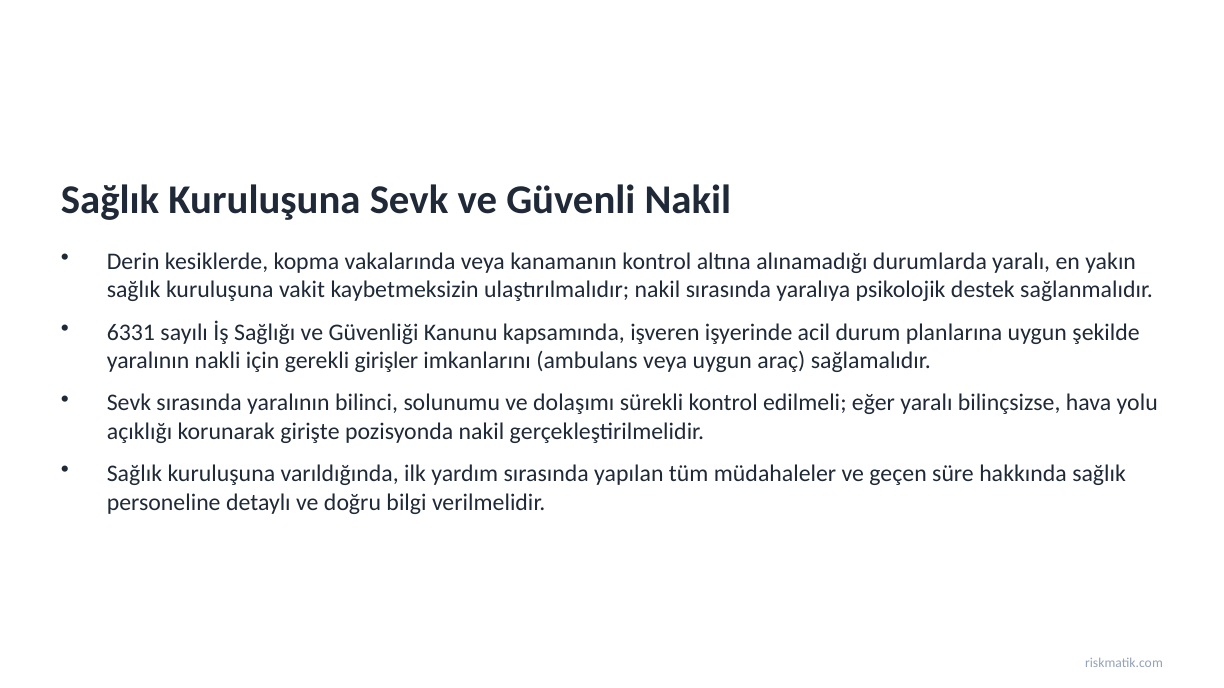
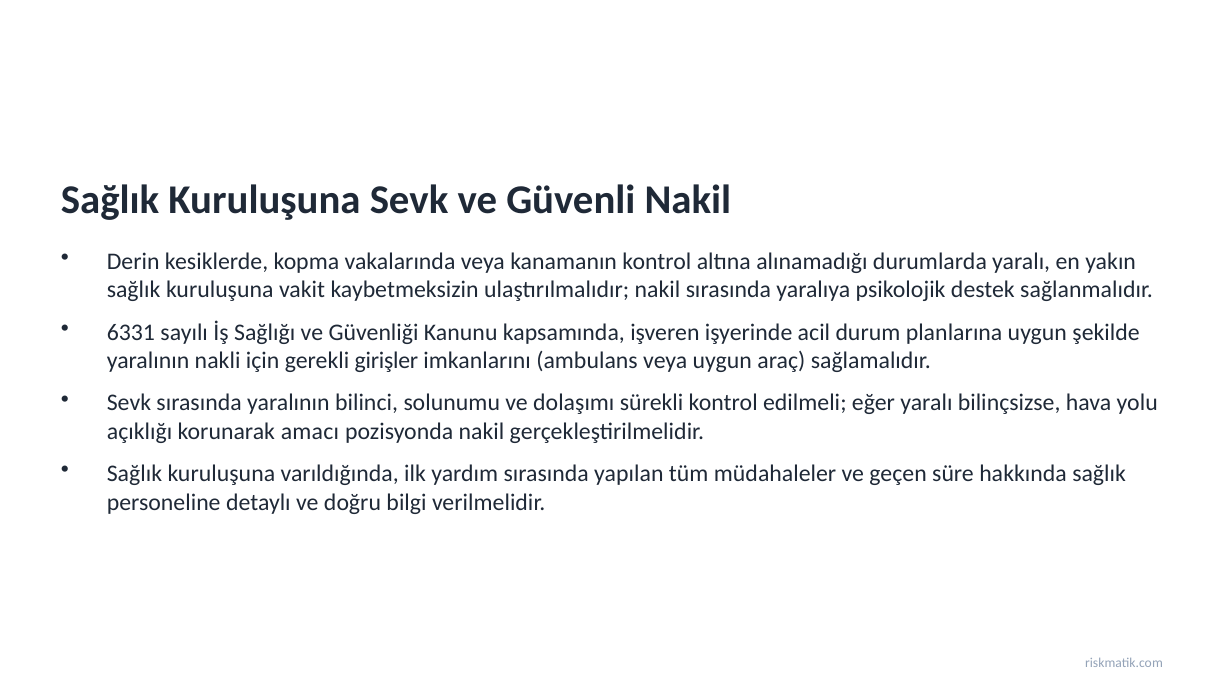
girişte: girişte -> amacı
